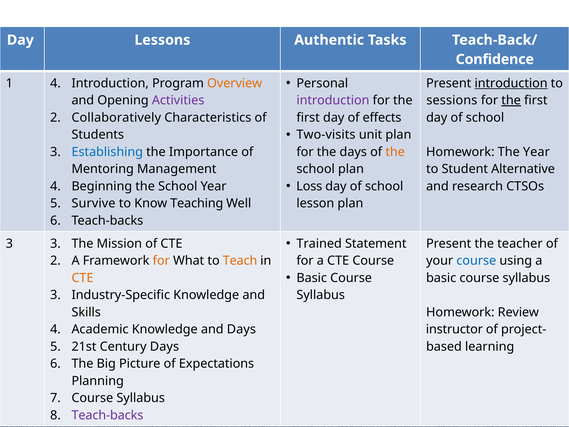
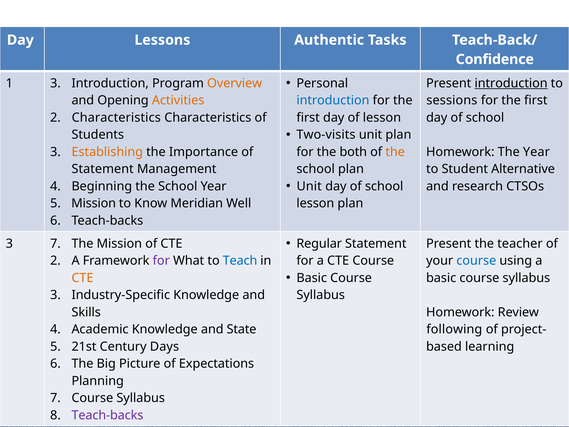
1 4: 4 -> 3
Activities colour: purple -> orange
introduction at (333, 100) colour: purple -> blue
the at (511, 100) underline: present -> none
Collaboratively at (116, 118): Collaboratively -> Characteristics
of effects: effects -> lesson
Establishing colour: blue -> orange
the days: days -> both
Mentoring at (103, 169): Mentoring -> Statement
Loss at (309, 186): Loss -> Unit
Survive at (94, 203): Survive -> Mission
Teaching: Teaching -> Meridian
Trained: Trained -> Regular
3 3: 3 -> 7
for at (161, 261) colour: orange -> purple
Teach colour: orange -> blue
and Days: Days -> State
instructor: instructor -> following
